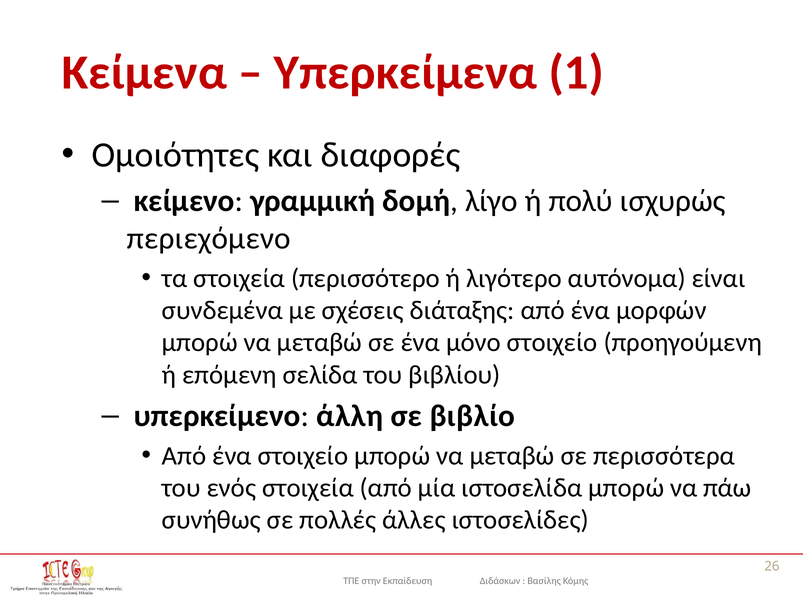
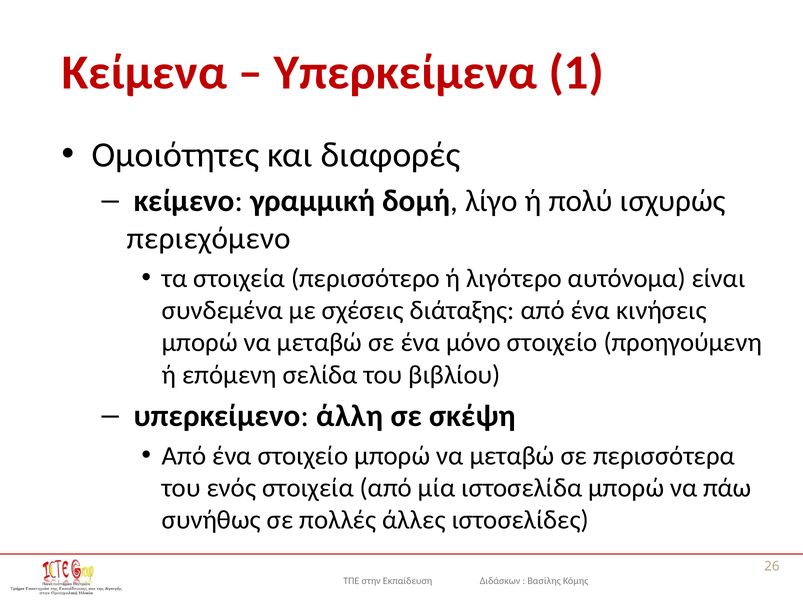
μορφών: μορφών -> κινήσεις
βιβλίο: βιβλίο -> σκέψη
